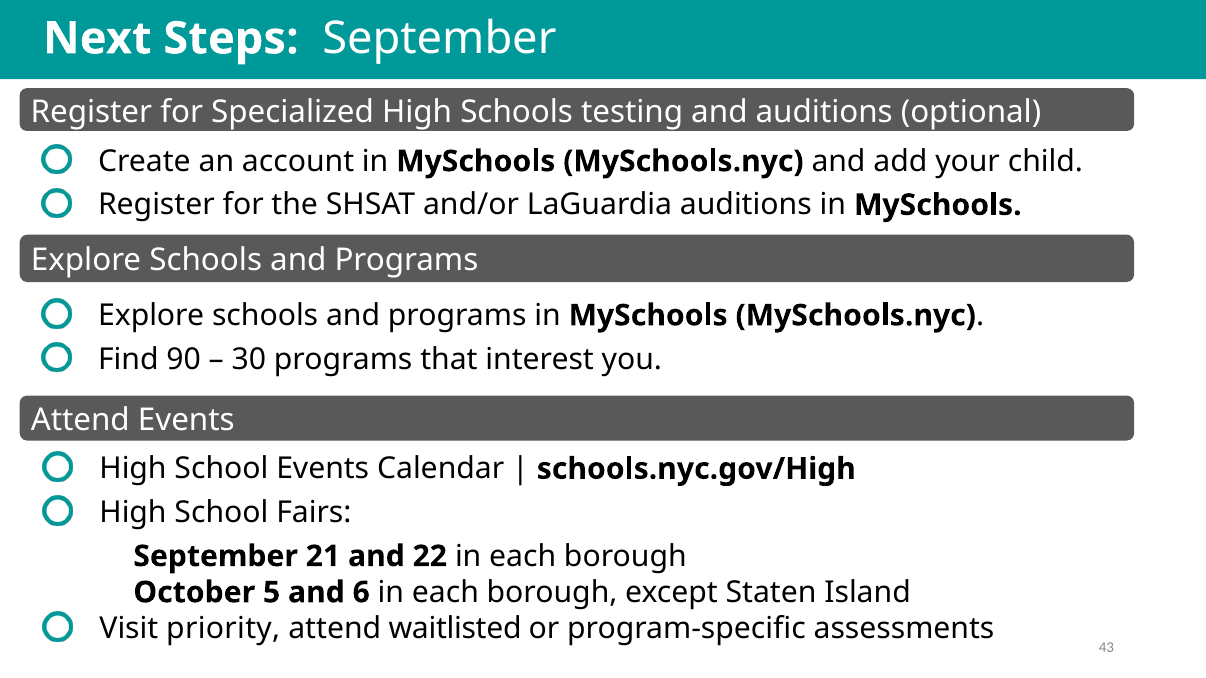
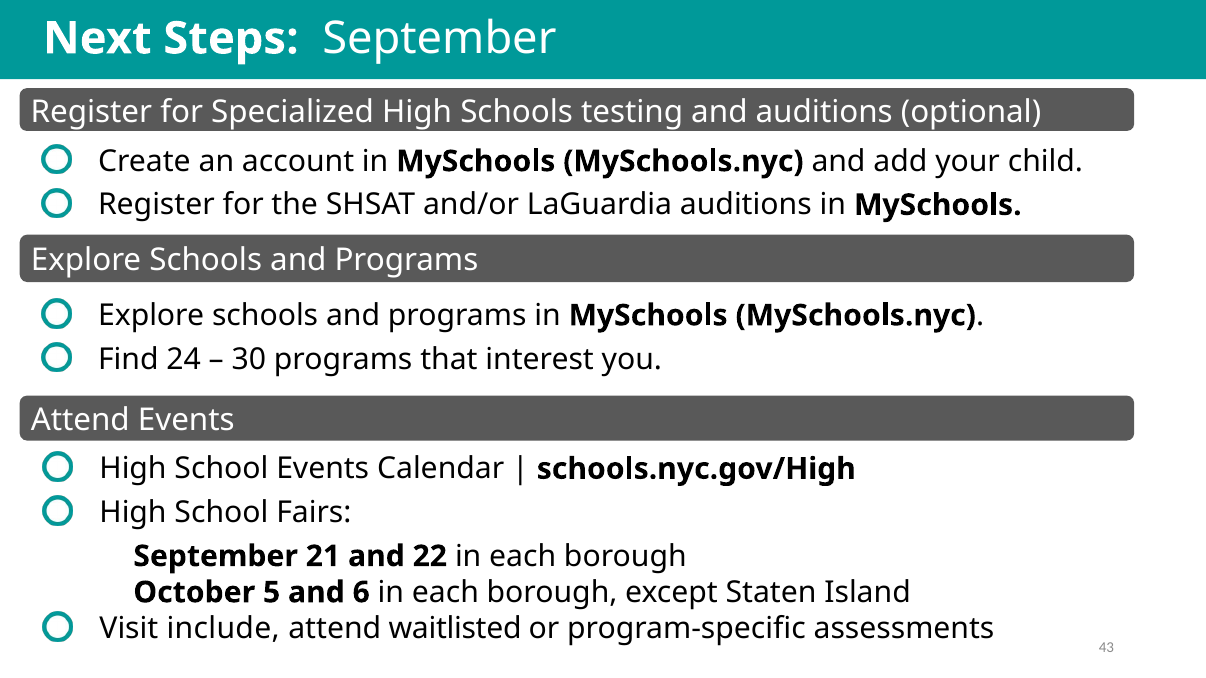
90: 90 -> 24
priority: priority -> include
